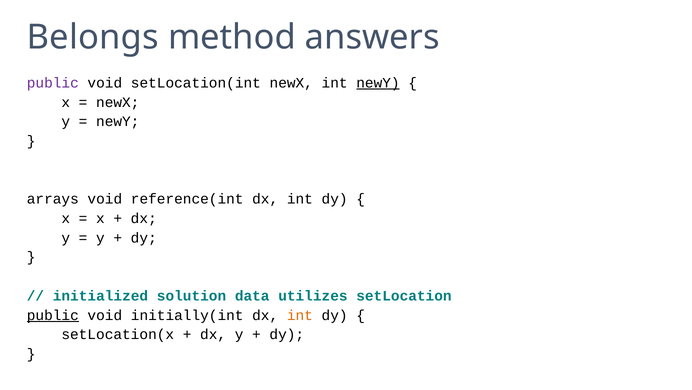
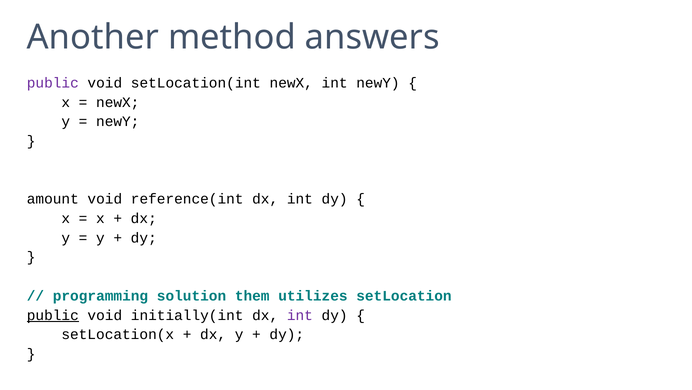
Belongs: Belongs -> Another
newY at (378, 83) underline: present -> none
arrays: arrays -> amount
initialized: initialized -> programming
data: data -> them
int at (300, 315) colour: orange -> purple
